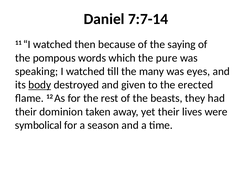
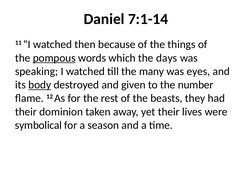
7:7-14: 7:7-14 -> 7:1-14
saying: saying -> things
pompous underline: none -> present
pure: pure -> days
erected: erected -> number
